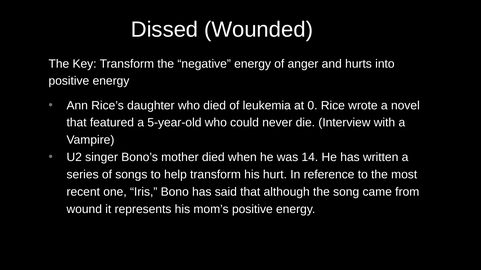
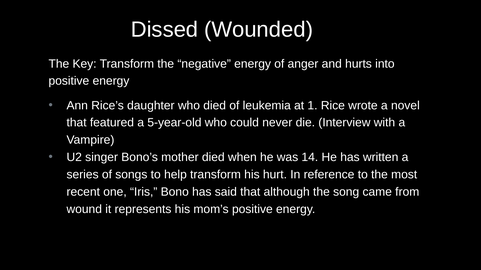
0: 0 -> 1
